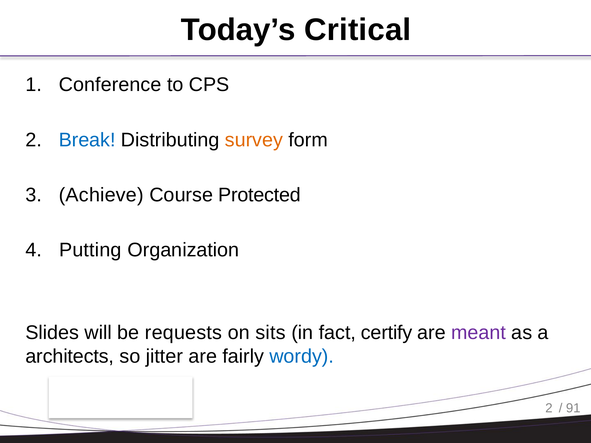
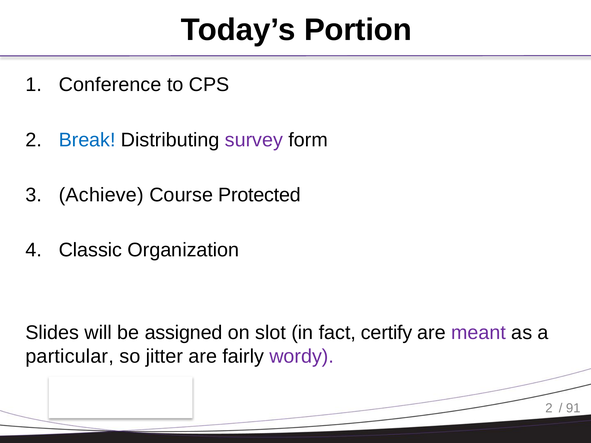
Critical: Critical -> Portion
survey colour: orange -> purple
Putting: Putting -> Classic
requests: requests -> assigned
sits: sits -> slot
architects: architects -> particular
wordy colour: blue -> purple
